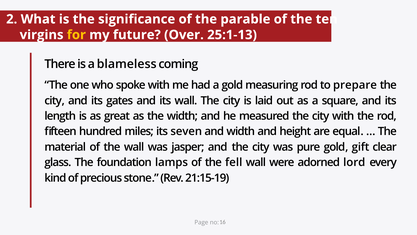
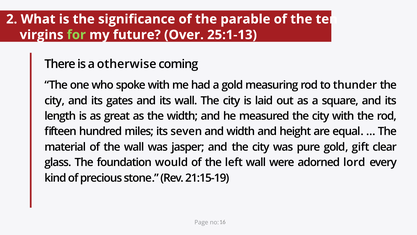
for colour: yellow -> light green
blameless: blameless -> otherwise
prepare: prepare -> thunder
lamps: lamps -> would
fell: fell -> left
